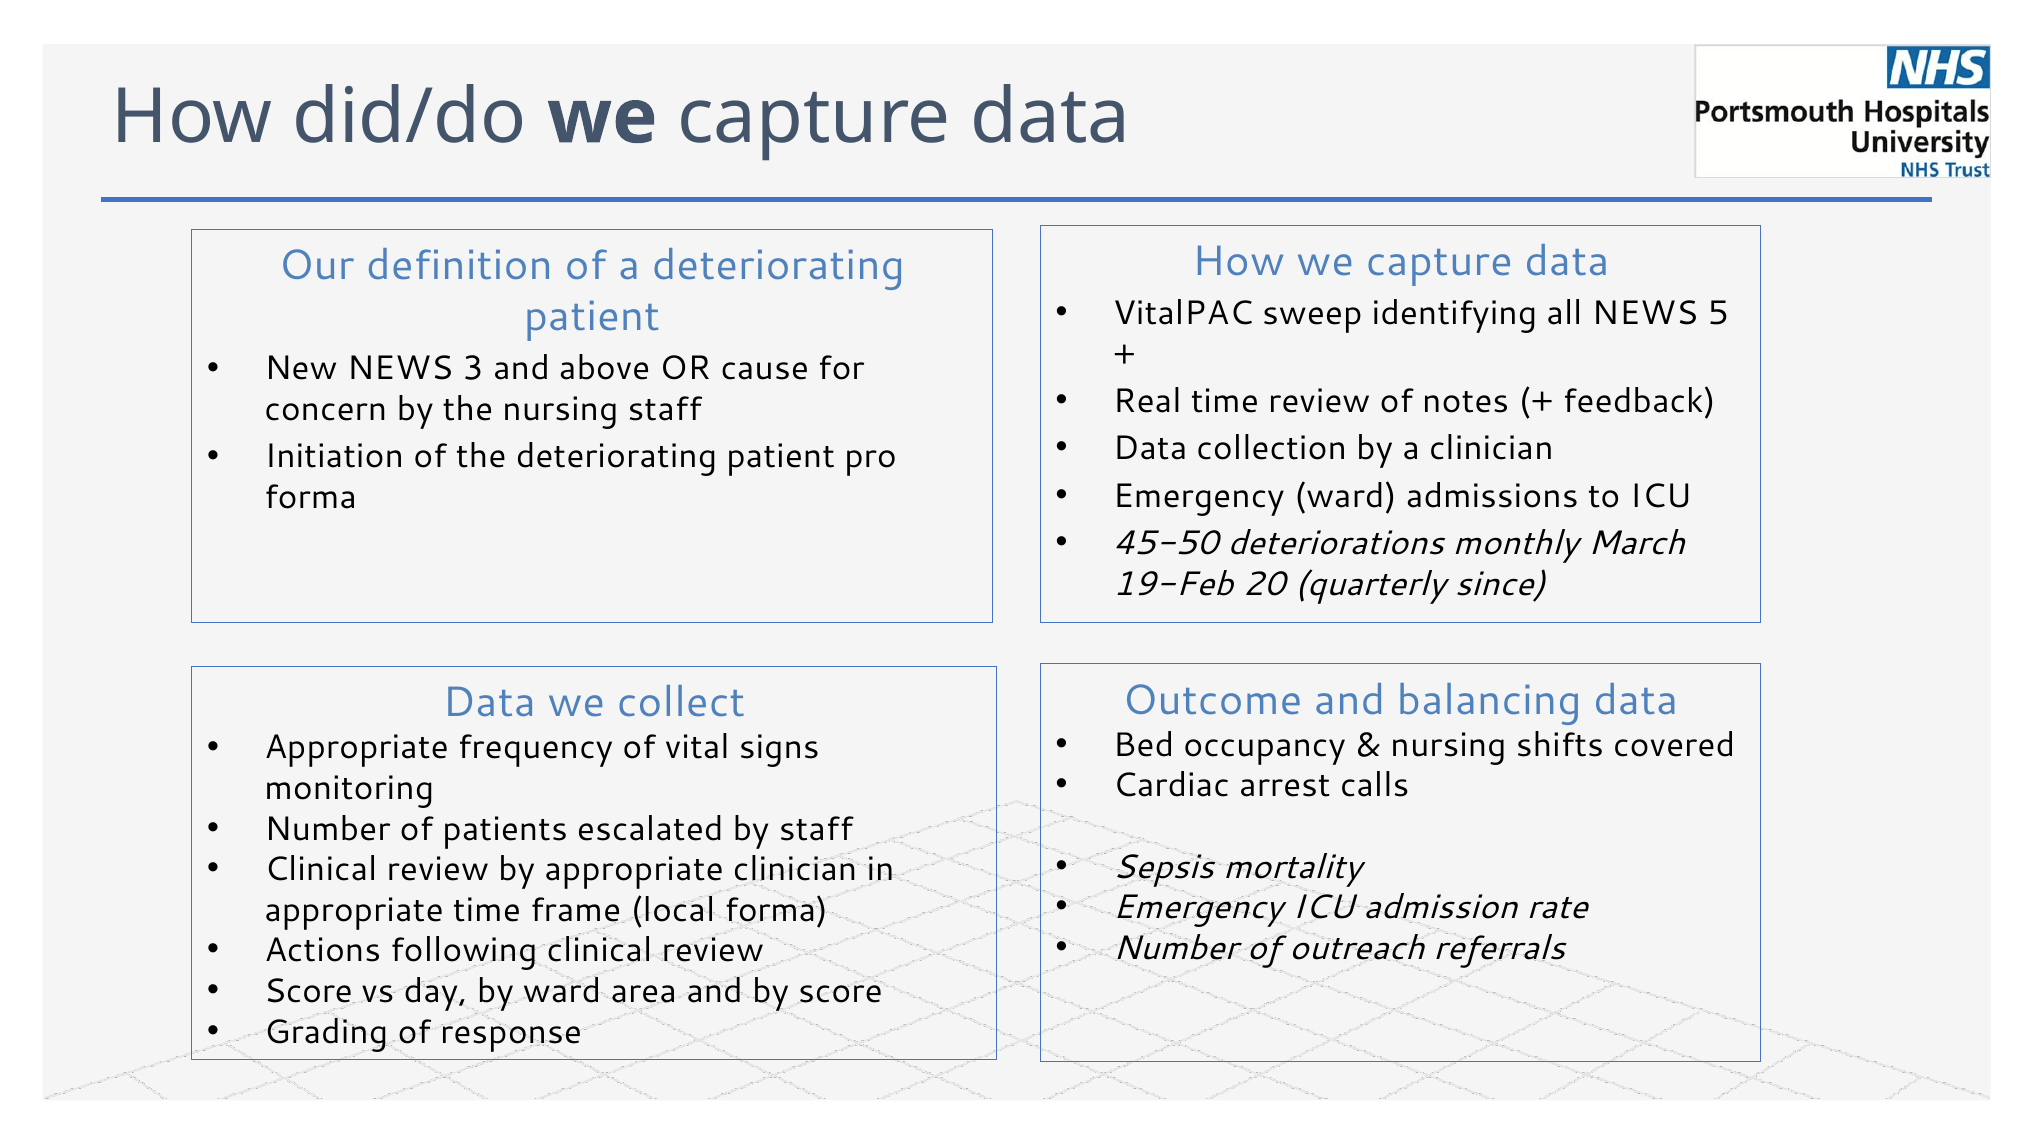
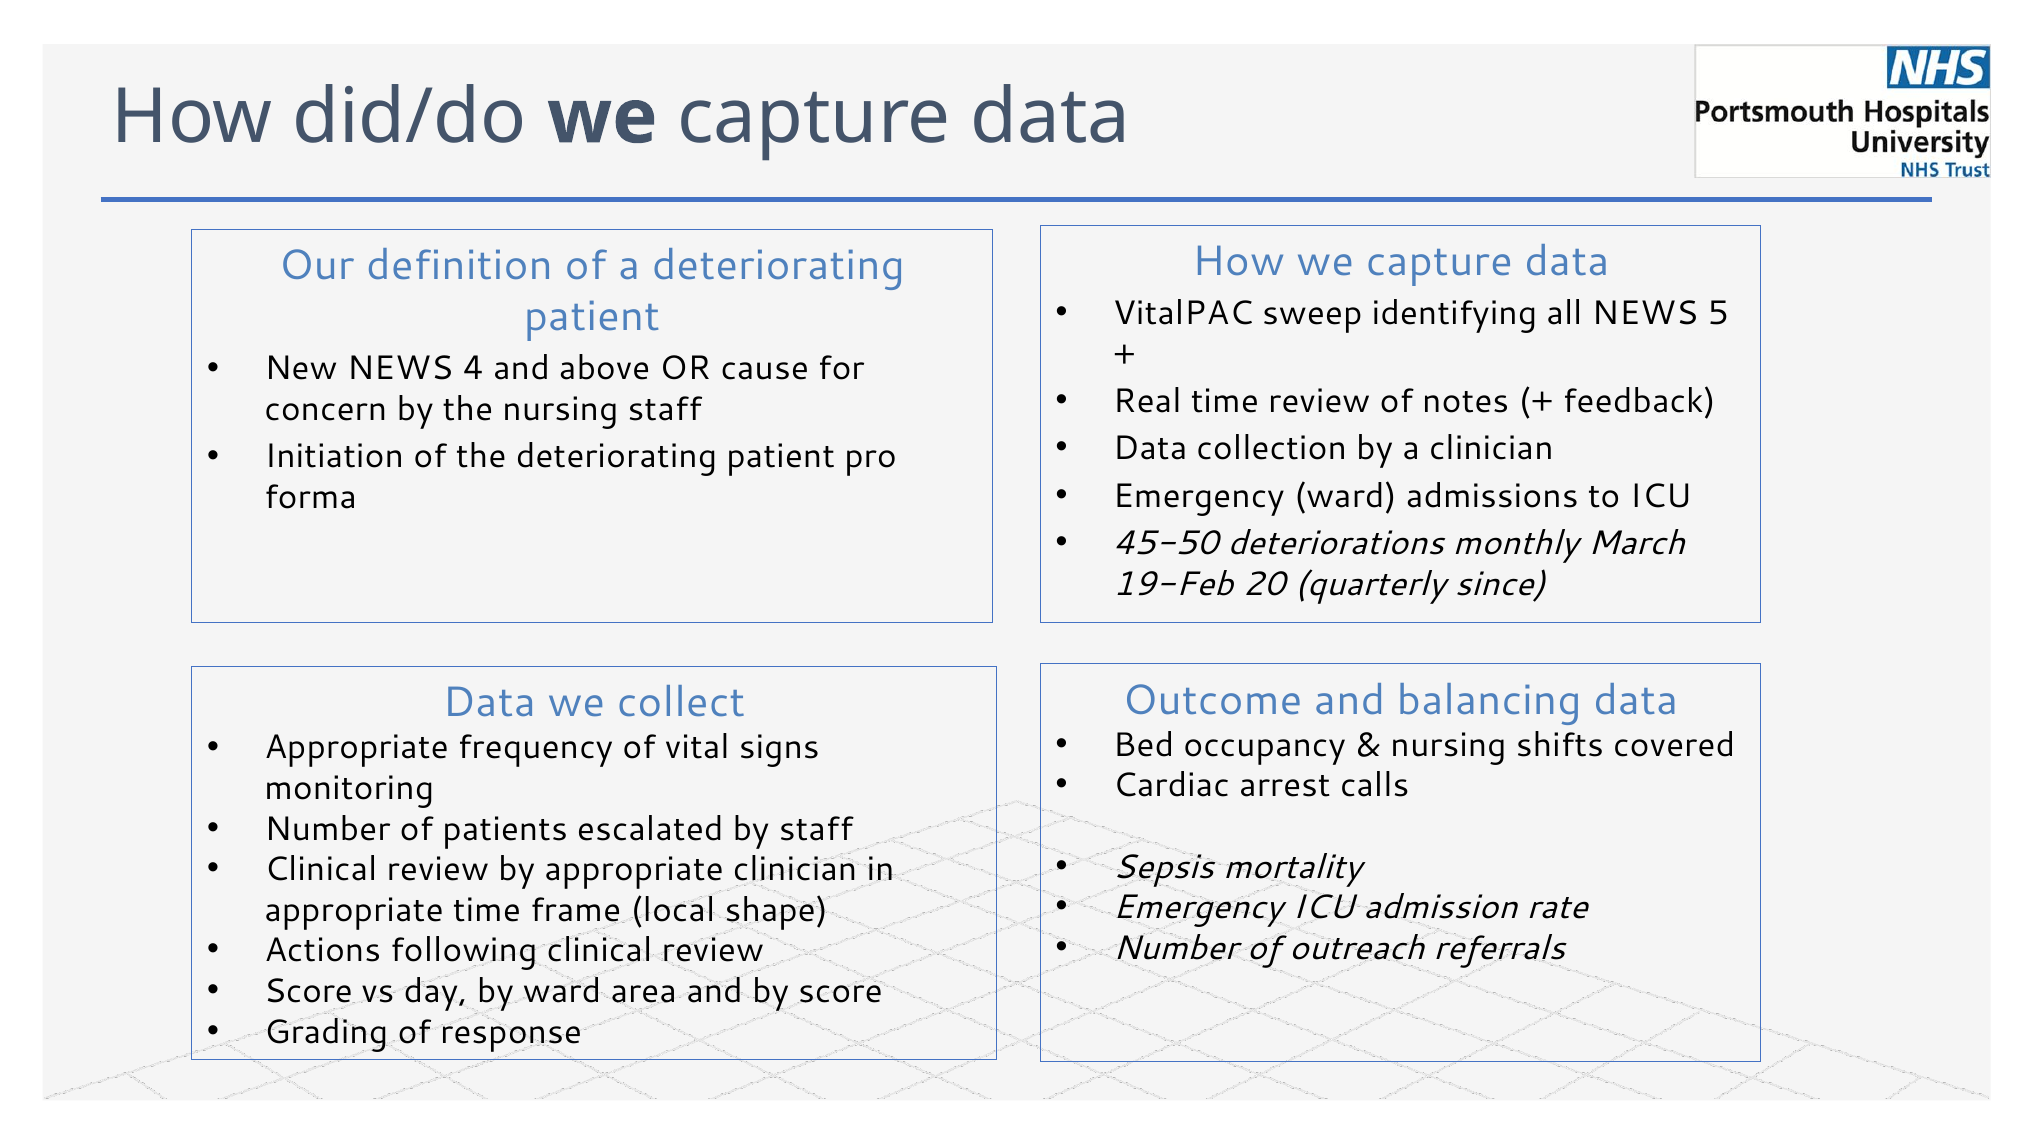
3: 3 -> 4
local forma: forma -> shape
